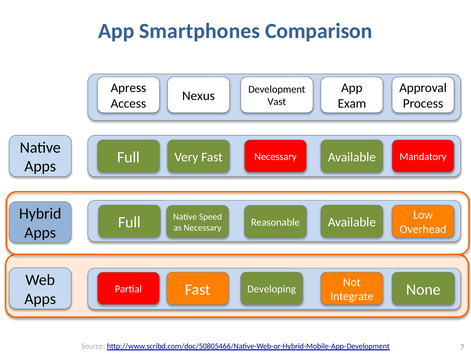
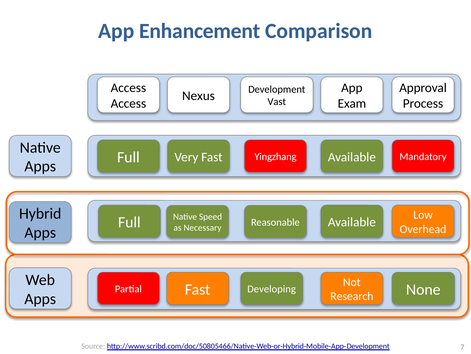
Smartphones: Smartphones -> Enhancement
Apress at (128, 88): Apress -> Access
Necessary at (275, 156): Necessary -> Yingzhang
Integrate: Integrate -> Research
